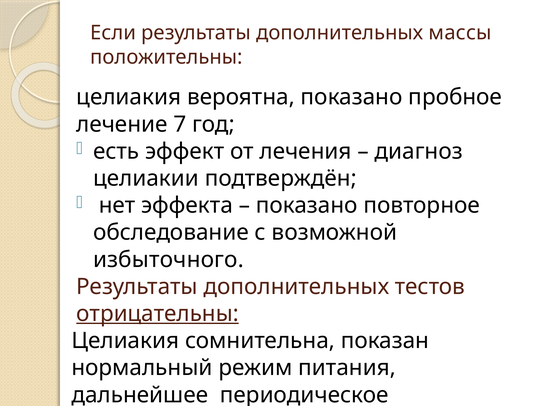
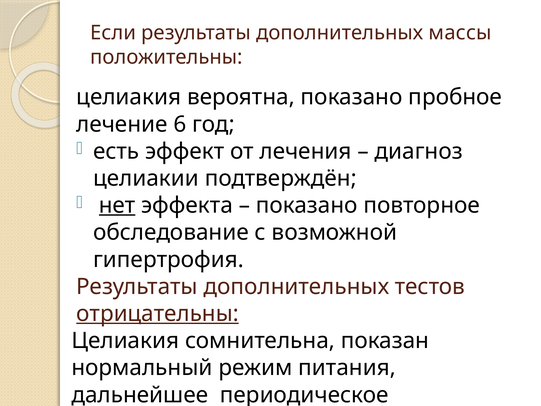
7: 7 -> 6
нет underline: none -> present
избыточного: избыточного -> гипертрофия
